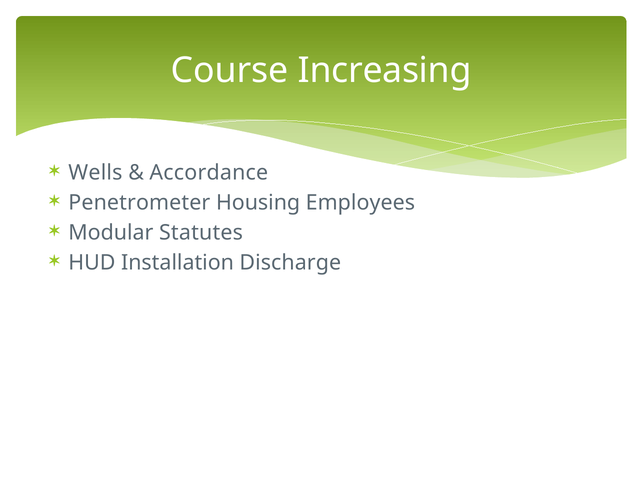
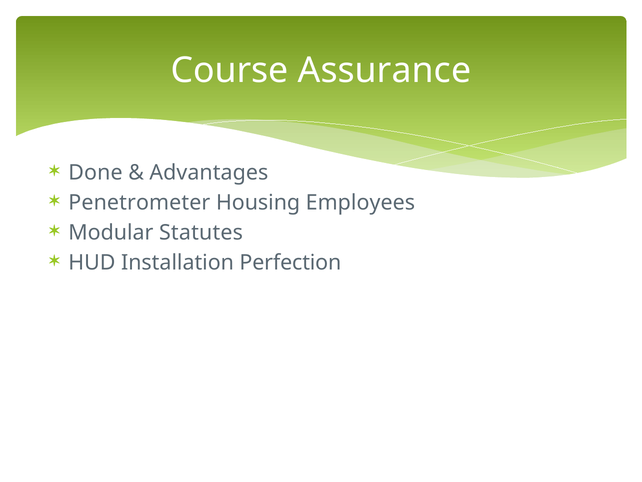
Increasing: Increasing -> Assurance
Wells: Wells -> Done
Accordance: Accordance -> Advantages
Discharge: Discharge -> Perfection
